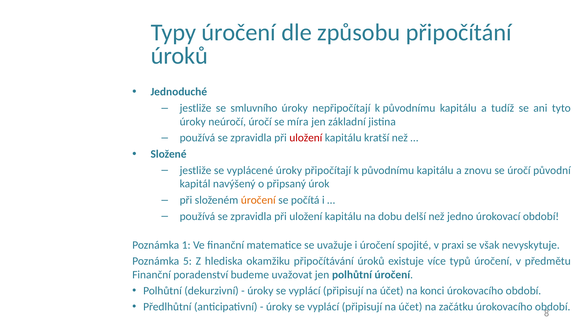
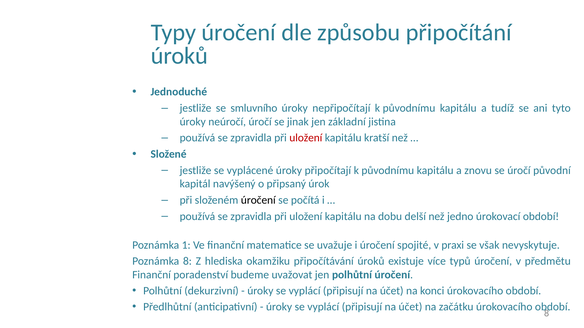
míra: míra -> jinak
úročení at (258, 200) colour: orange -> black
Poznámka 5: 5 -> 8
